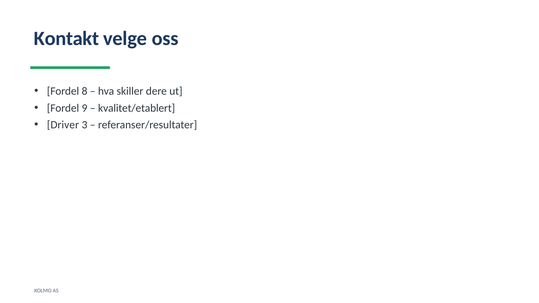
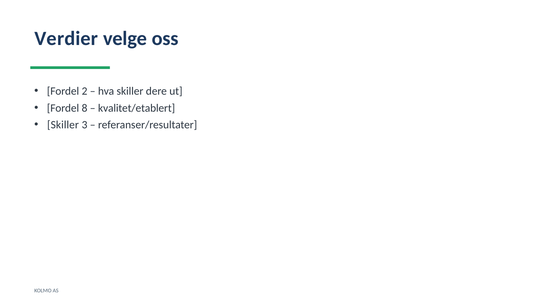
Kontakt: Kontakt -> Verdier
8: 8 -> 2
9: 9 -> 8
Driver at (63, 125): Driver -> Skiller
